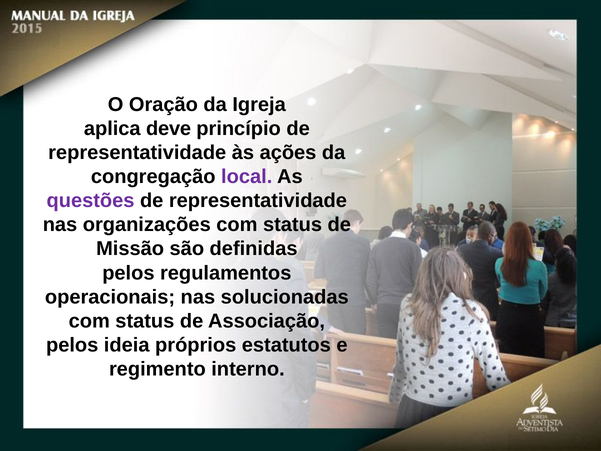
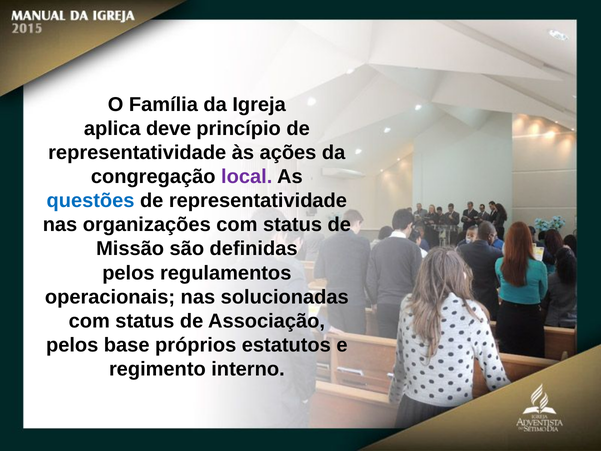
Oração: Oração -> Família
questões colour: purple -> blue
ideia: ideia -> base
